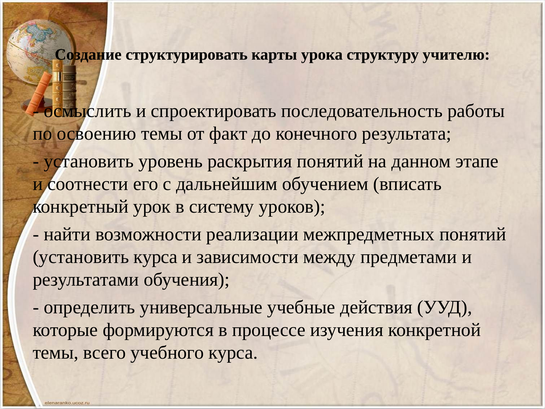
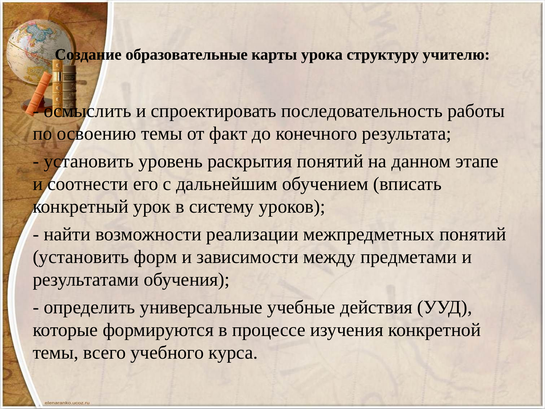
структурировать: структурировать -> образовательные
установить курса: курса -> форм
